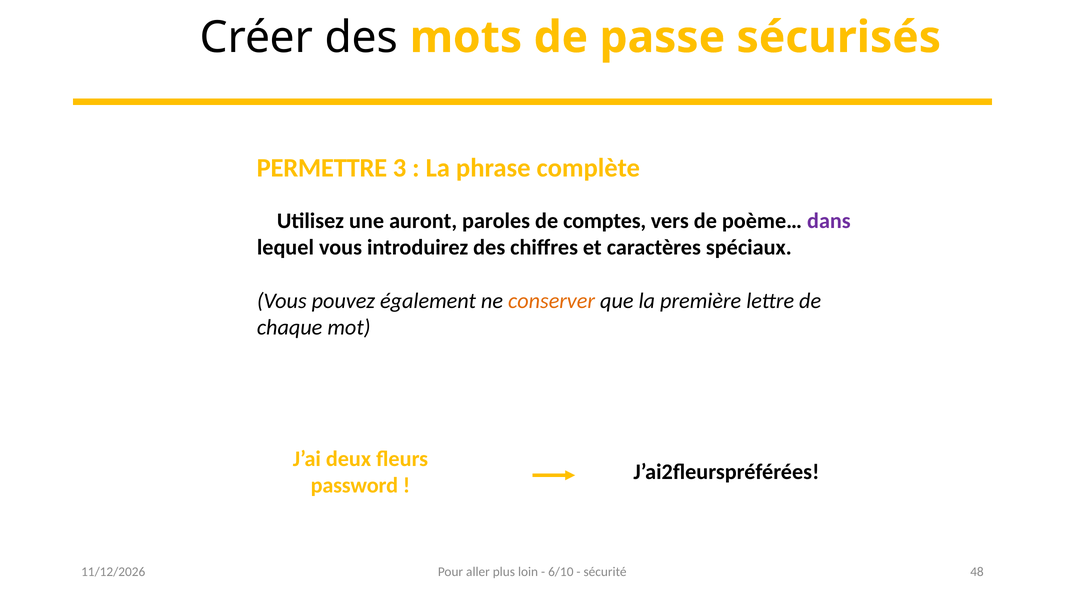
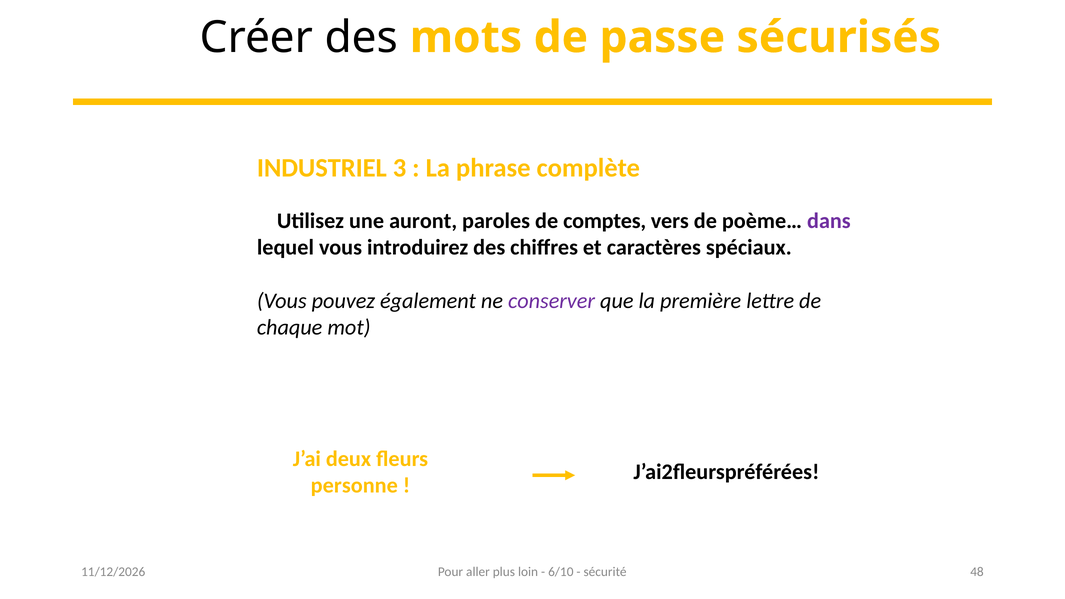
PERMETTRE: PERMETTRE -> INDUSTRIEL
conserver colour: orange -> purple
password: password -> personne
